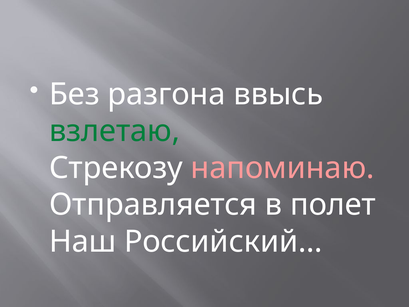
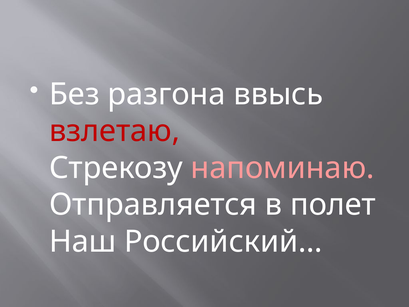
взлетаю colour: green -> red
